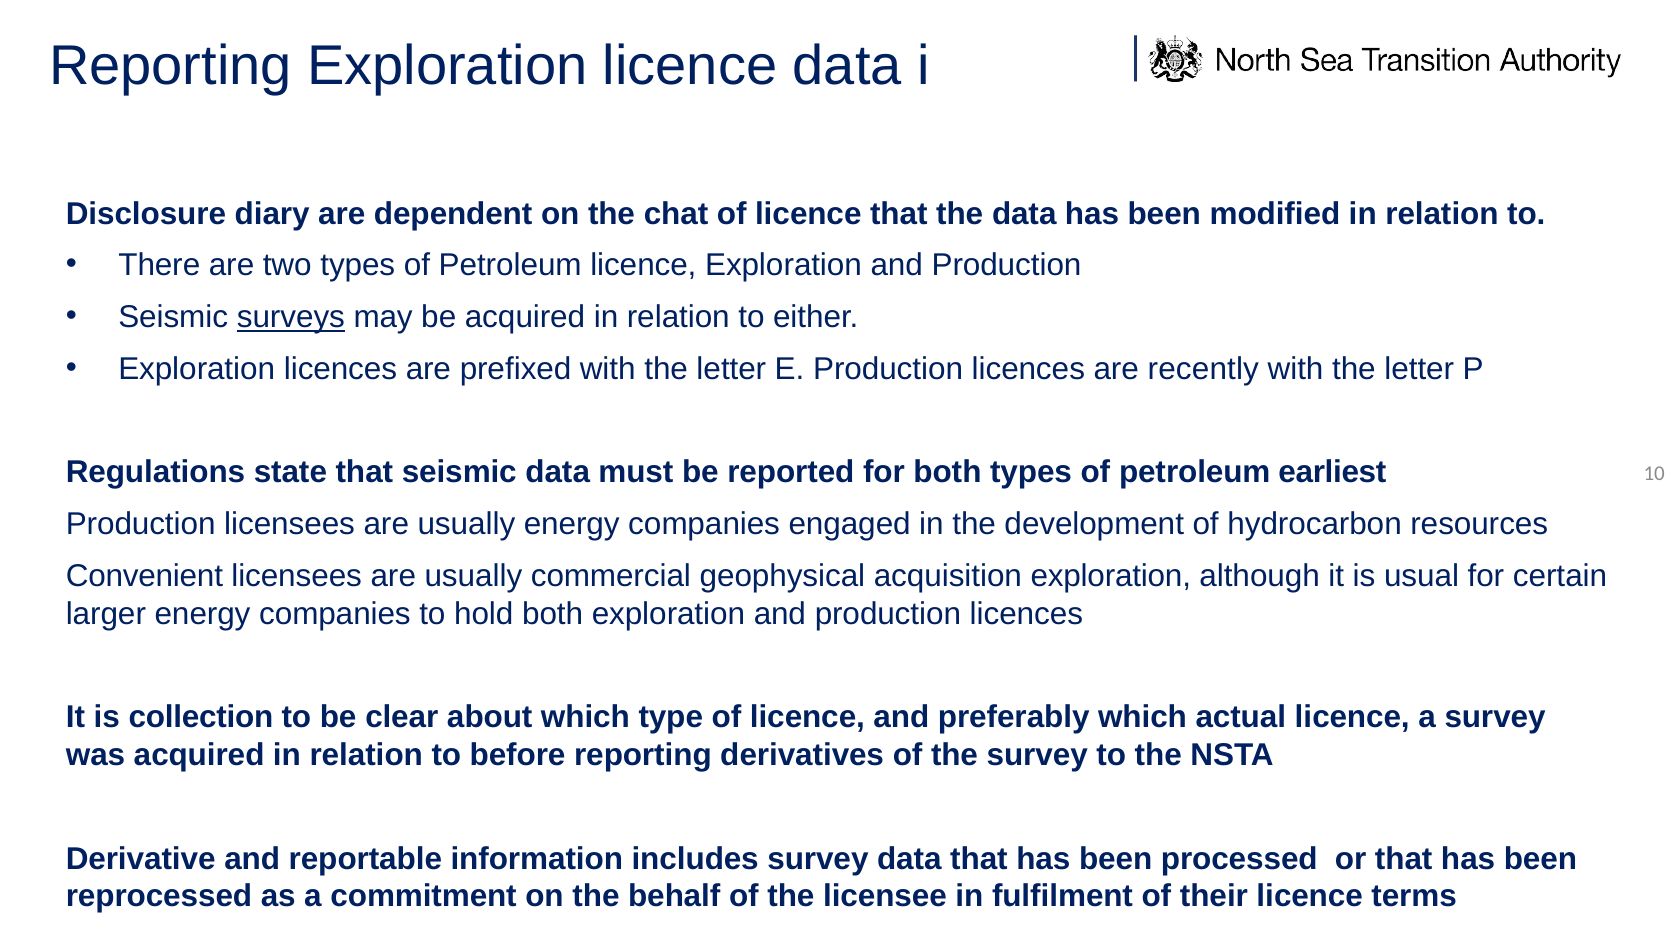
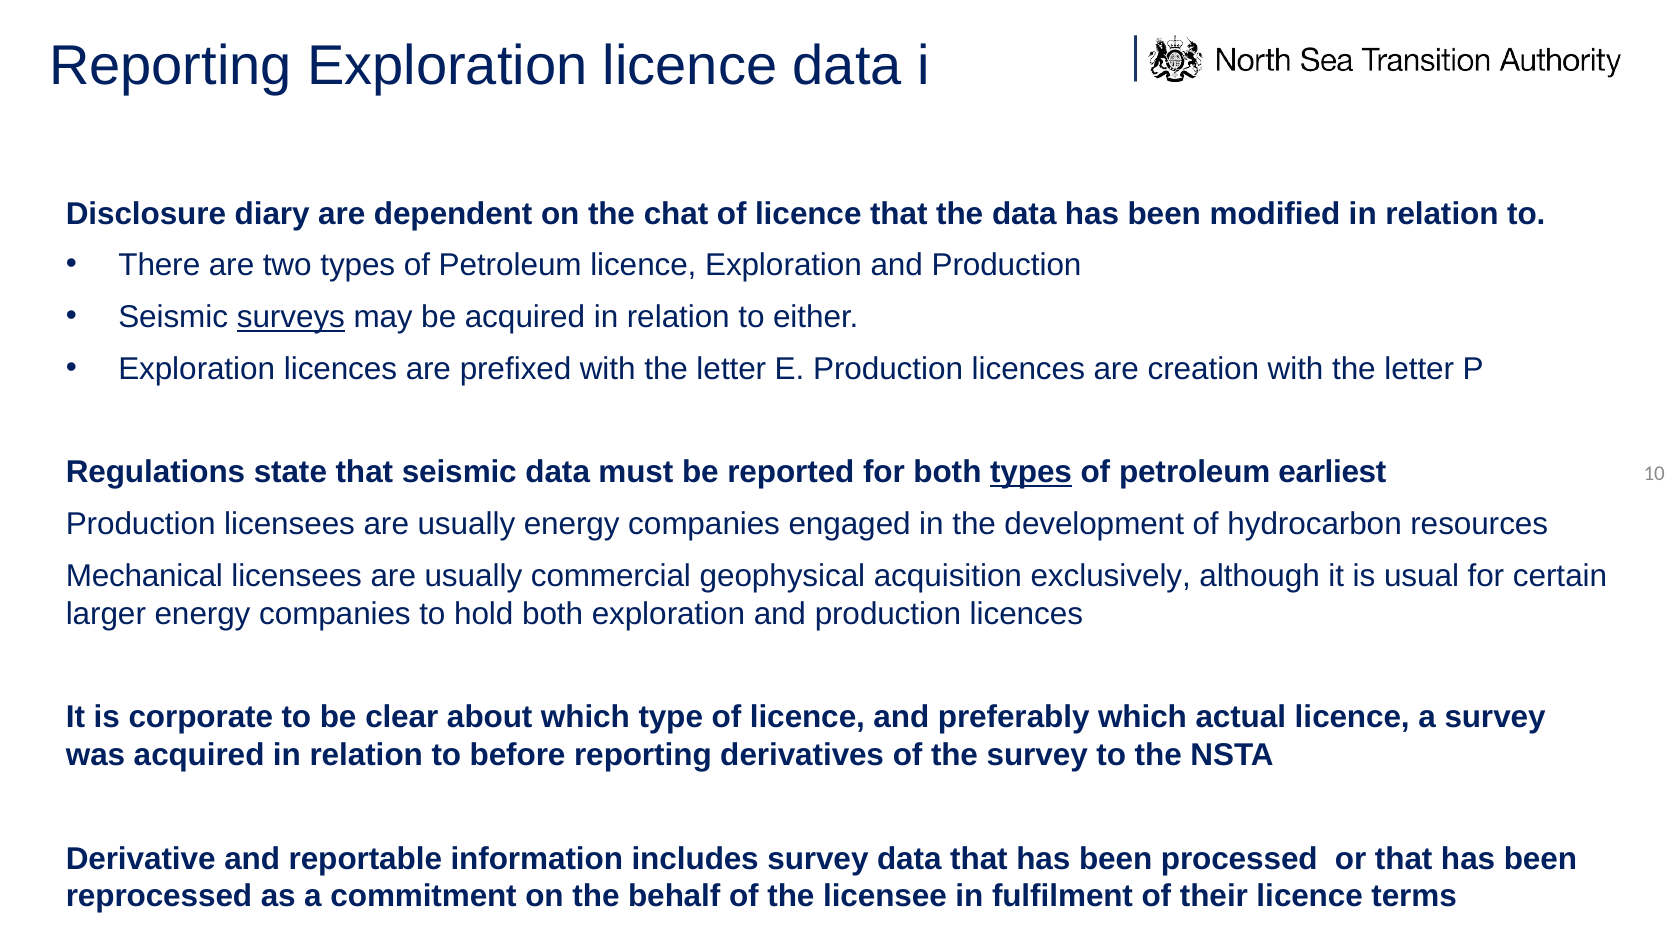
recently: recently -> creation
types at (1031, 473) underline: none -> present
Convenient: Convenient -> Mechanical
acquisition exploration: exploration -> exclusively
collection: collection -> corporate
